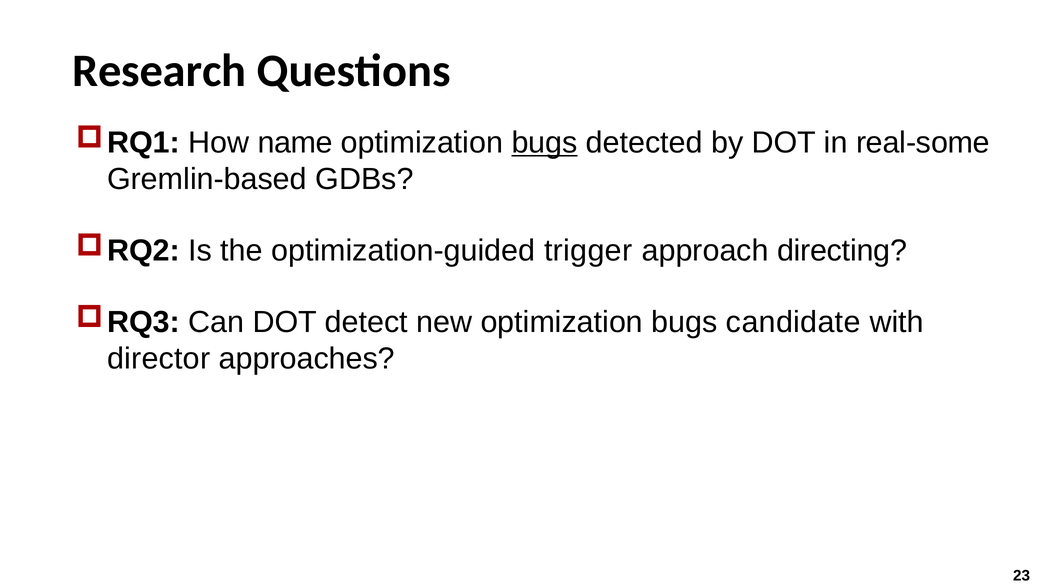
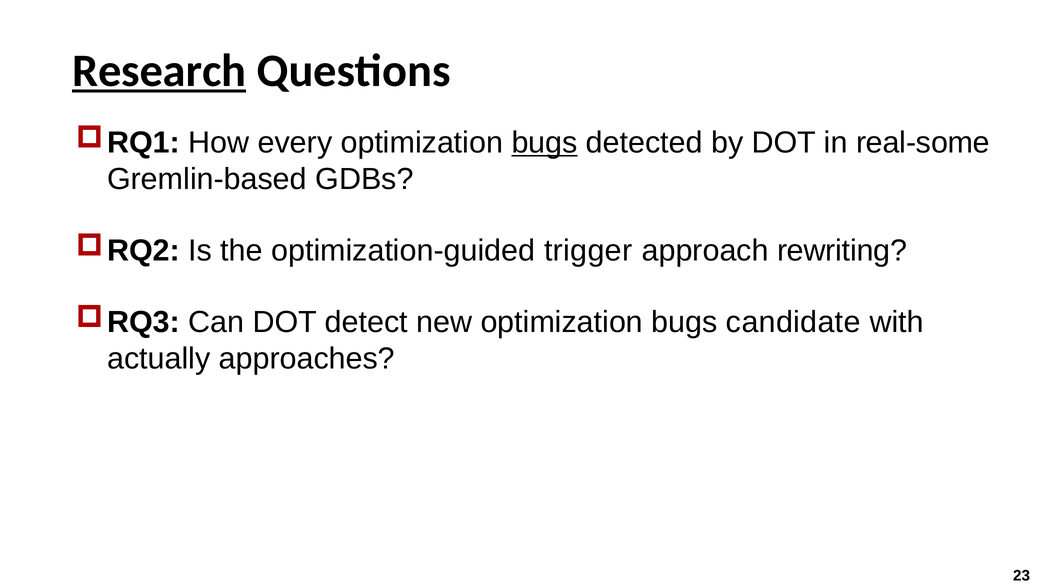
Research underline: none -> present
name: name -> every
directing: directing -> rewriting
director: director -> actually
